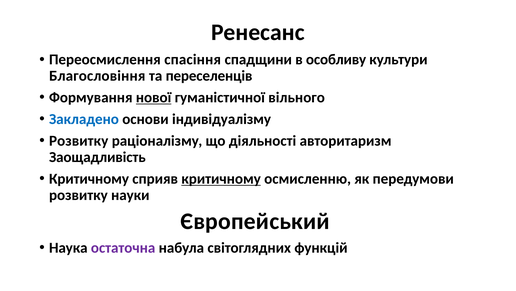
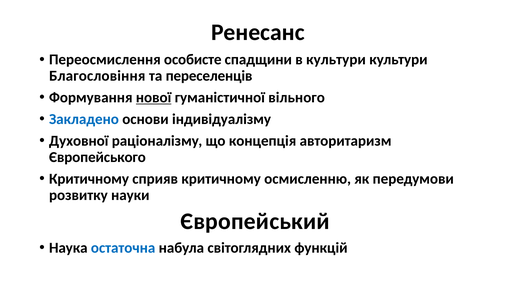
спасіння: спасіння -> особисте
в особливу: особливу -> культури
Розвитку at (79, 141): Розвитку -> Духовної
діяльності: діяльності -> концепція
Заощадливість: Заощадливість -> Європейського
критичному at (221, 178) underline: present -> none
остаточна colour: purple -> blue
